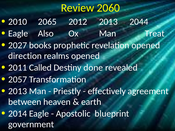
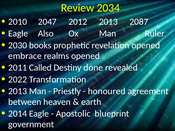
2060: 2060 -> 2034
2065: 2065 -> 2047
2044: 2044 -> 2087
Treat: Treat -> Ruler
2027: 2027 -> 2030
direction: direction -> embrace
2057: 2057 -> 2022
effectively: effectively -> honoured
